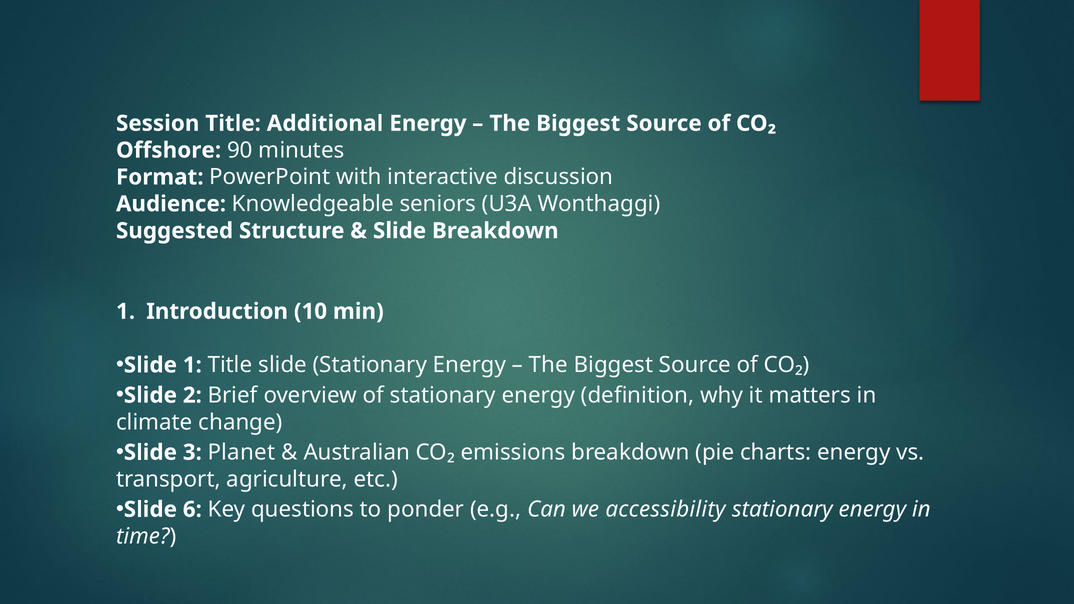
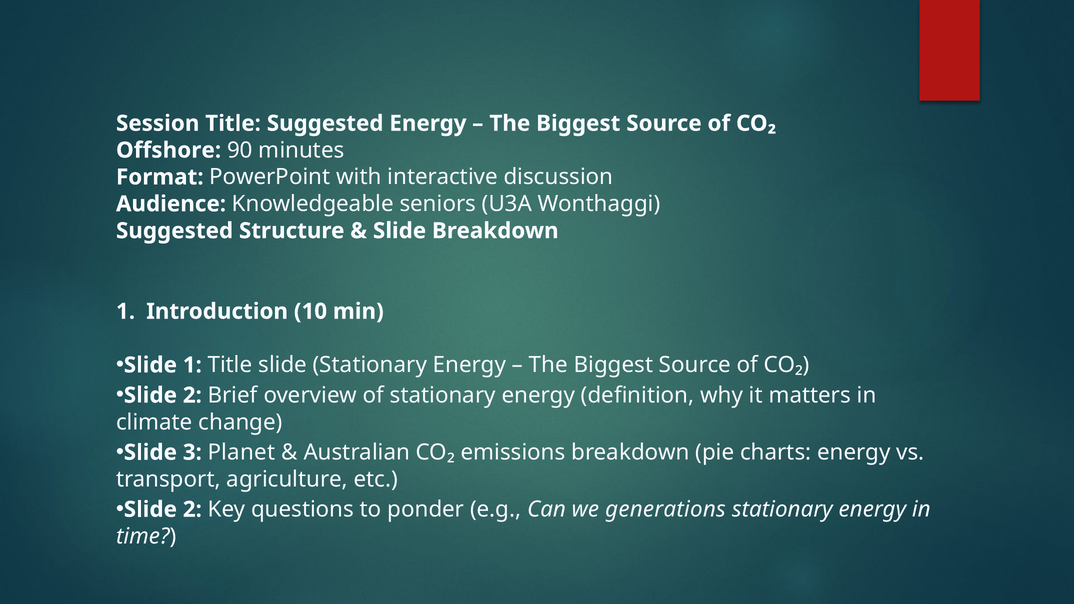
Title Additional: Additional -> Suggested
6 at (192, 510): 6 -> 2
accessibility: accessibility -> generations
